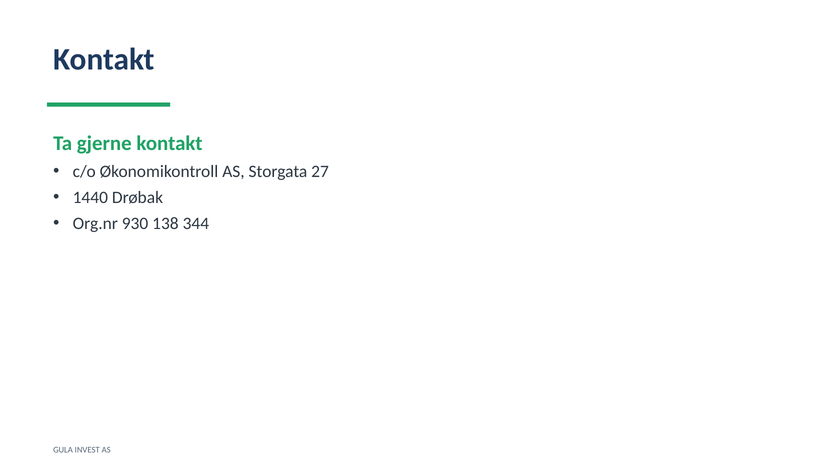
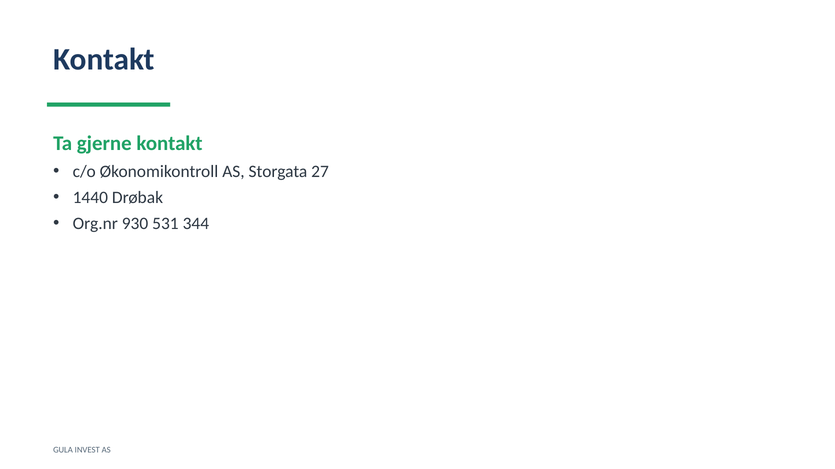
138: 138 -> 531
